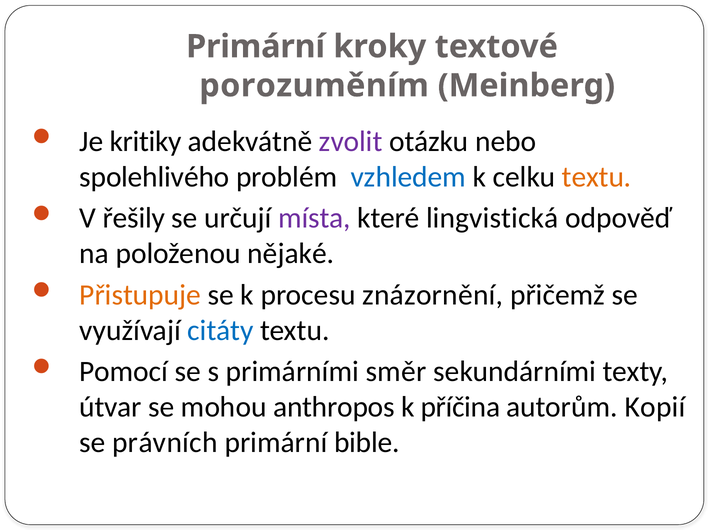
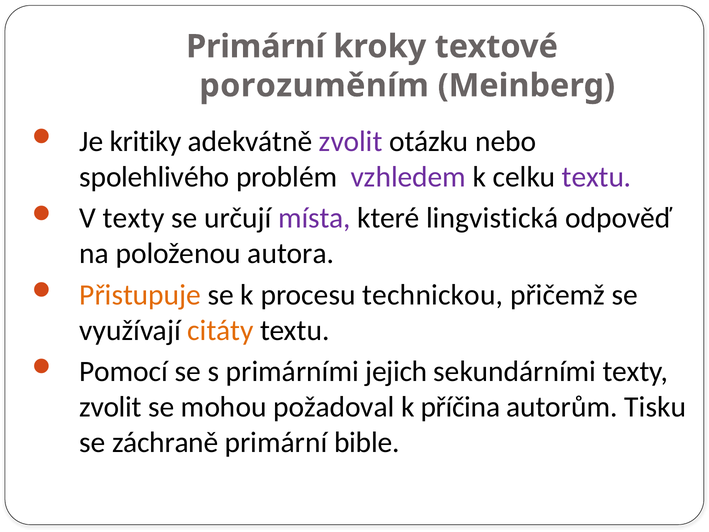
vzhledem colour: blue -> purple
textu at (597, 177) colour: orange -> purple
V řešily: řešily -> texty
nějaké: nějaké -> autora
znázornění: znázornění -> technickou
citáty colour: blue -> orange
směr: směr -> jejich
útvar at (110, 407): útvar -> zvolit
anthropos: anthropos -> požadoval
Kopií: Kopií -> Tisku
právních: právních -> záchraně
